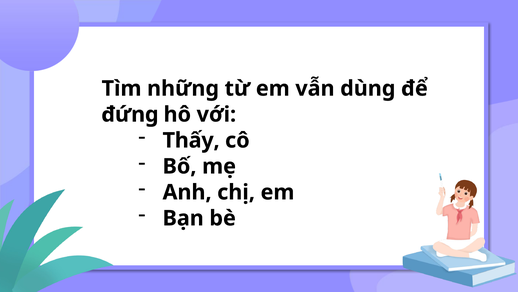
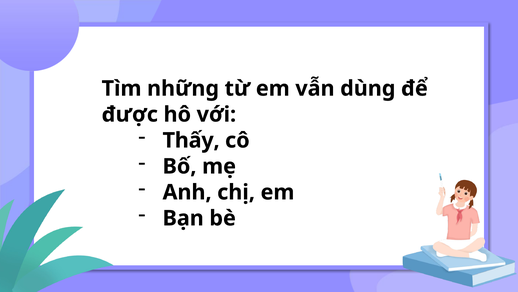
đứng: đứng -> được
